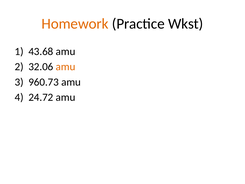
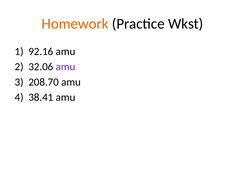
43.68: 43.68 -> 92.16
amu at (66, 67) colour: orange -> purple
960.73: 960.73 -> 208.70
24.72: 24.72 -> 38.41
